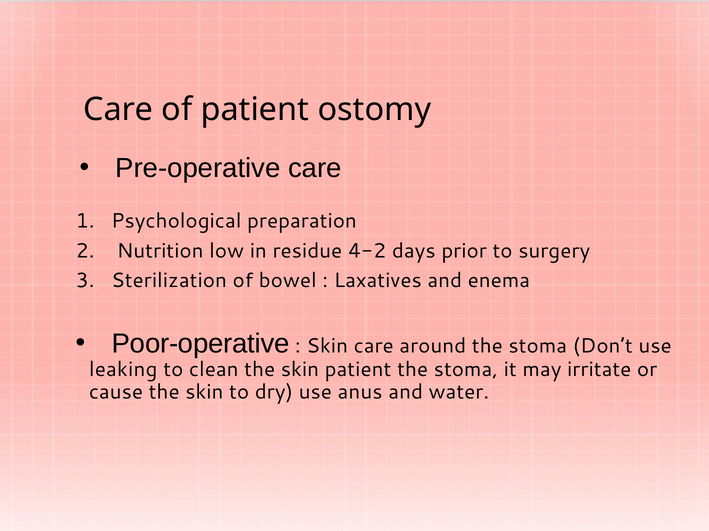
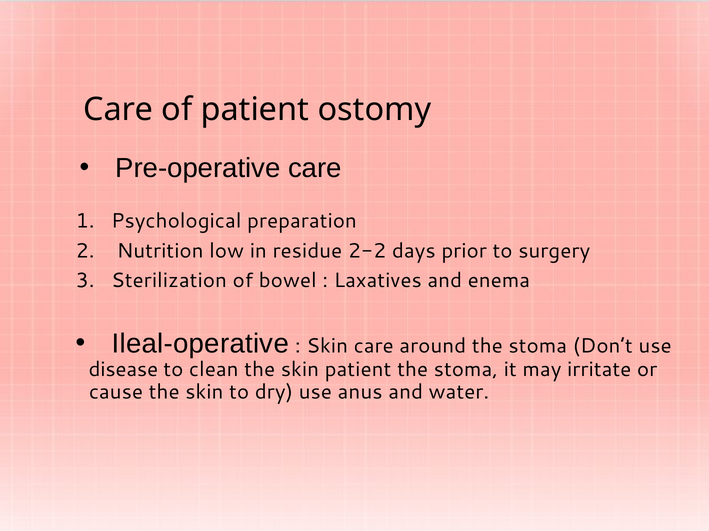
4-2: 4-2 -> 2-2
Poor-operative: Poor-operative -> Ileal-operative
leaking: leaking -> disease
